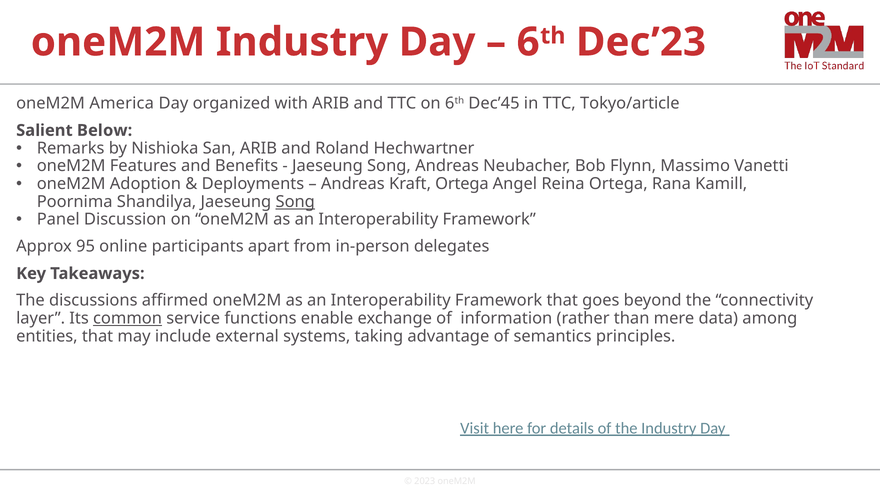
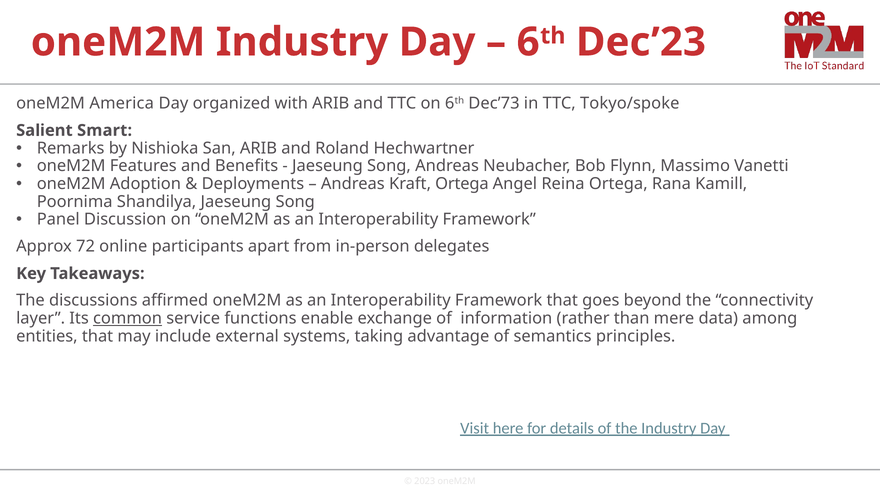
Dec’45: Dec’45 -> Dec’73
Tokyo/article: Tokyo/article -> Tokyo/spoke
Below: Below -> Smart
Song at (295, 202) underline: present -> none
95: 95 -> 72
